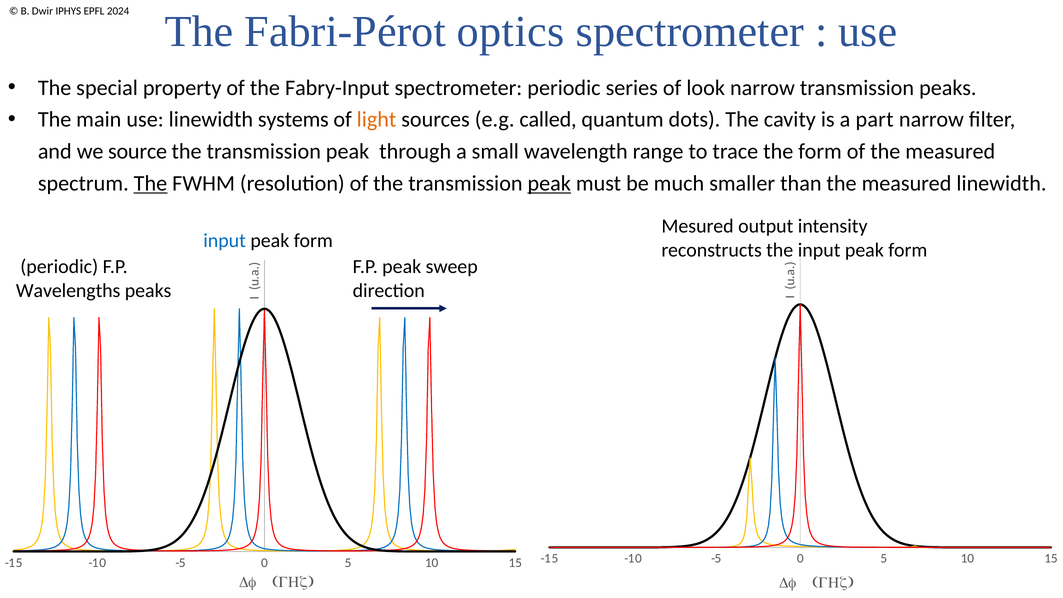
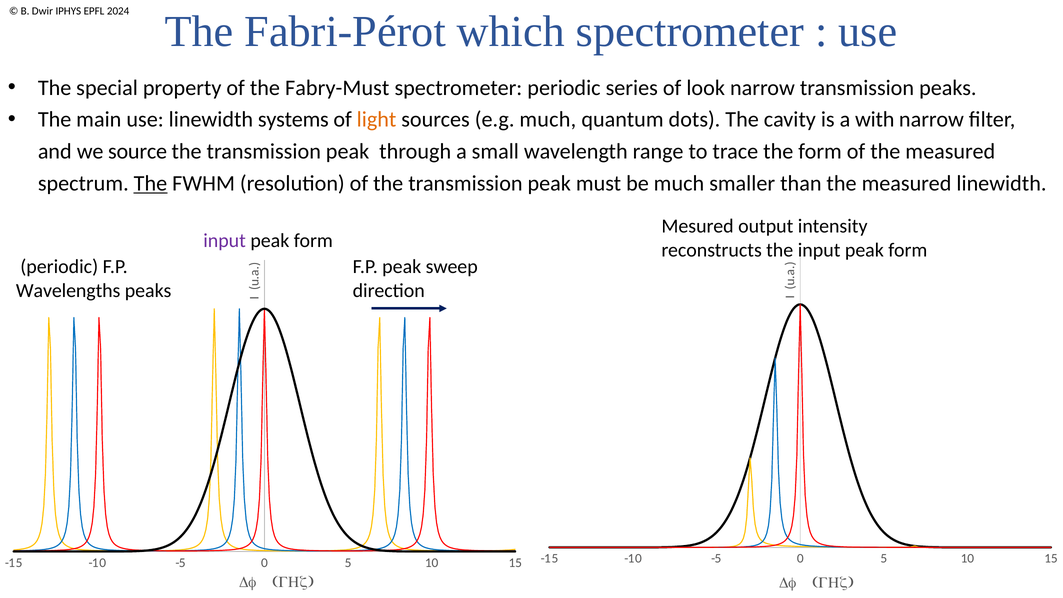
optics: optics -> which
Fabry-Input: Fabry-Input -> Fabry-Must
e.g called: called -> much
part: part -> with
peak at (549, 183) underline: present -> none
input at (225, 240) colour: blue -> purple
